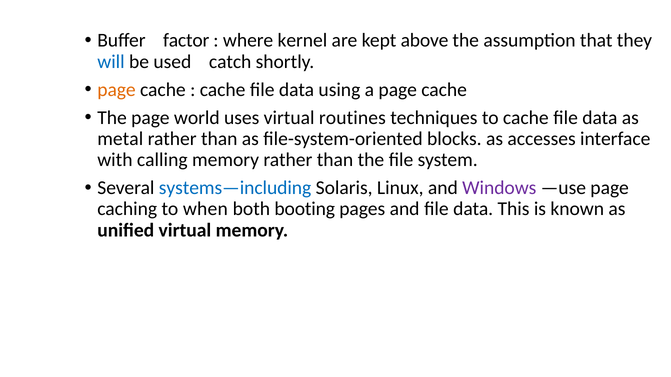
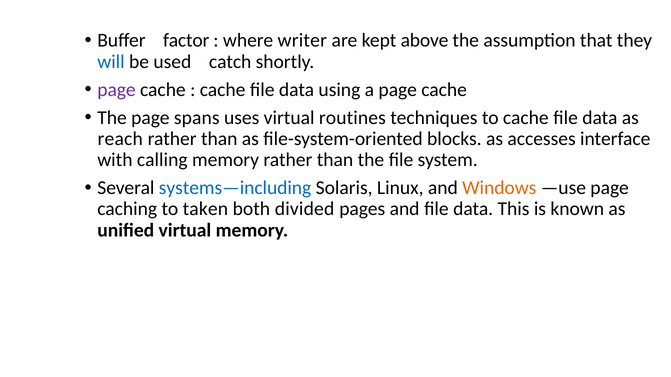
kernel: kernel -> writer
page at (116, 90) colour: orange -> purple
world: world -> spans
metal: metal -> reach
Windows colour: purple -> orange
when: when -> taken
booting: booting -> divided
